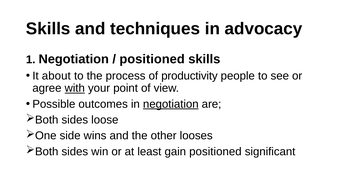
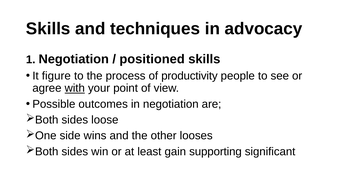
about: about -> figure
negotiation at (171, 104) underline: present -> none
gain positioned: positioned -> supporting
